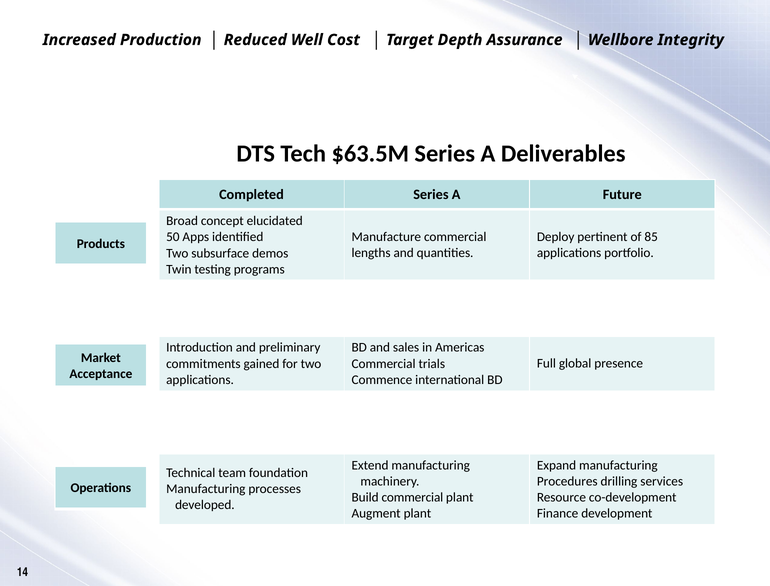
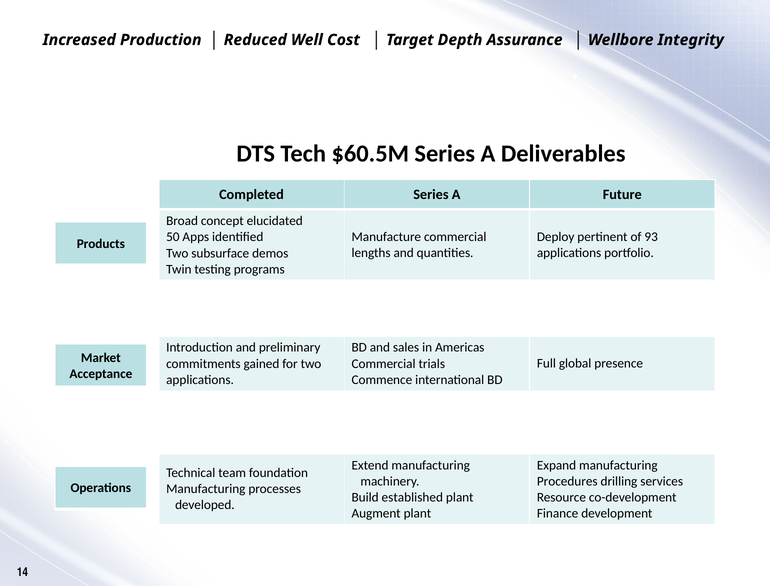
$63.5M: $63.5M -> $60.5M
85: 85 -> 93
Build commercial: commercial -> established
